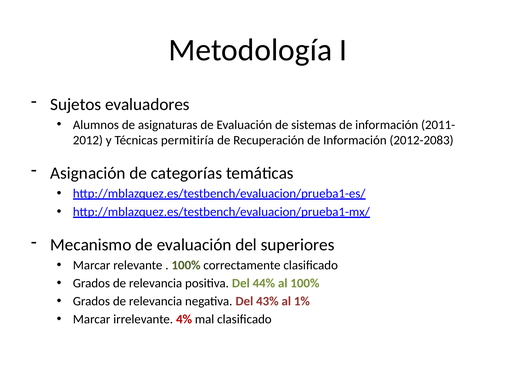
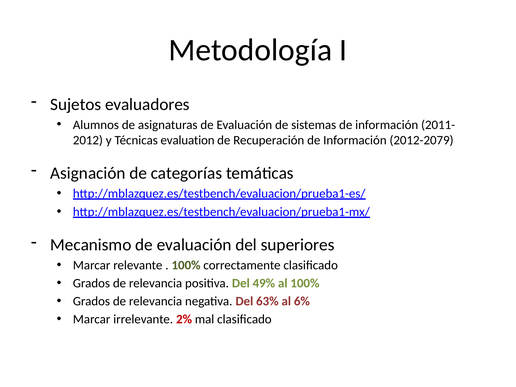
permitiría: permitiría -> evaluation
2012-2083: 2012-2083 -> 2012-2079
44%: 44% -> 49%
43%: 43% -> 63%
1%: 1% -> 6%
4%: 4% -> 2%
